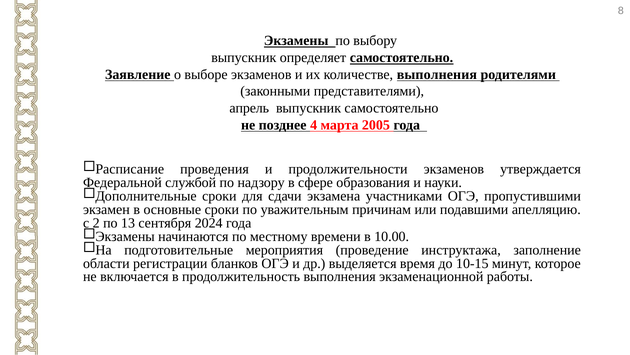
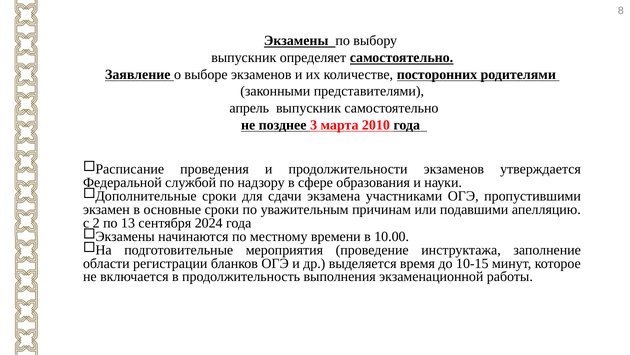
количестве выполнения: выполнения -> посторонних
4: 4 -> 3
2005: 2005 -> 2010
